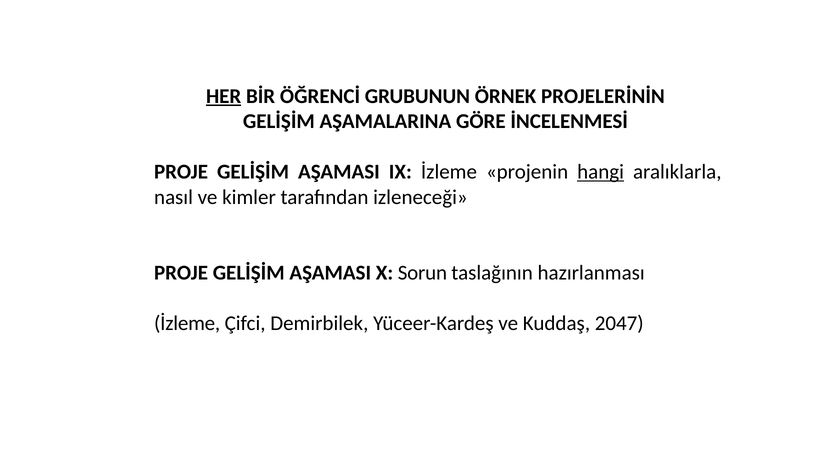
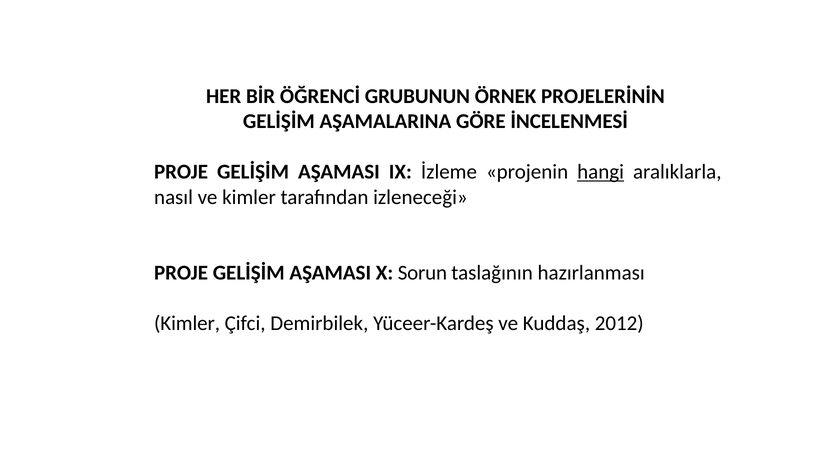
HER underline: present -> none
İzleme at (187, 323): İzleme -> Kimler
2047: 2047 -> 2012
